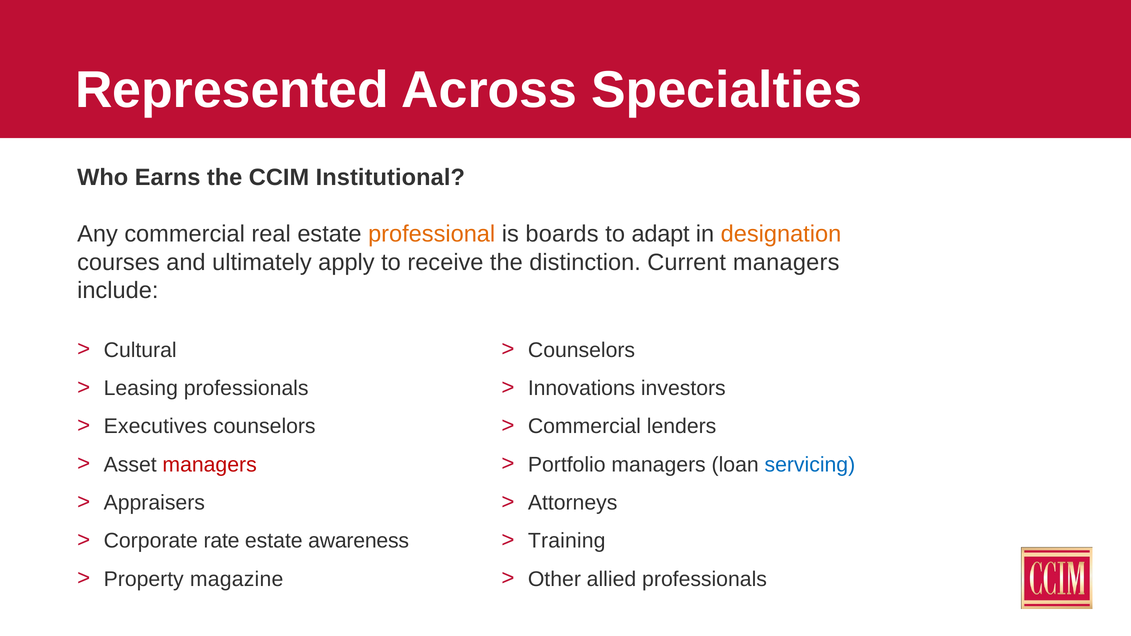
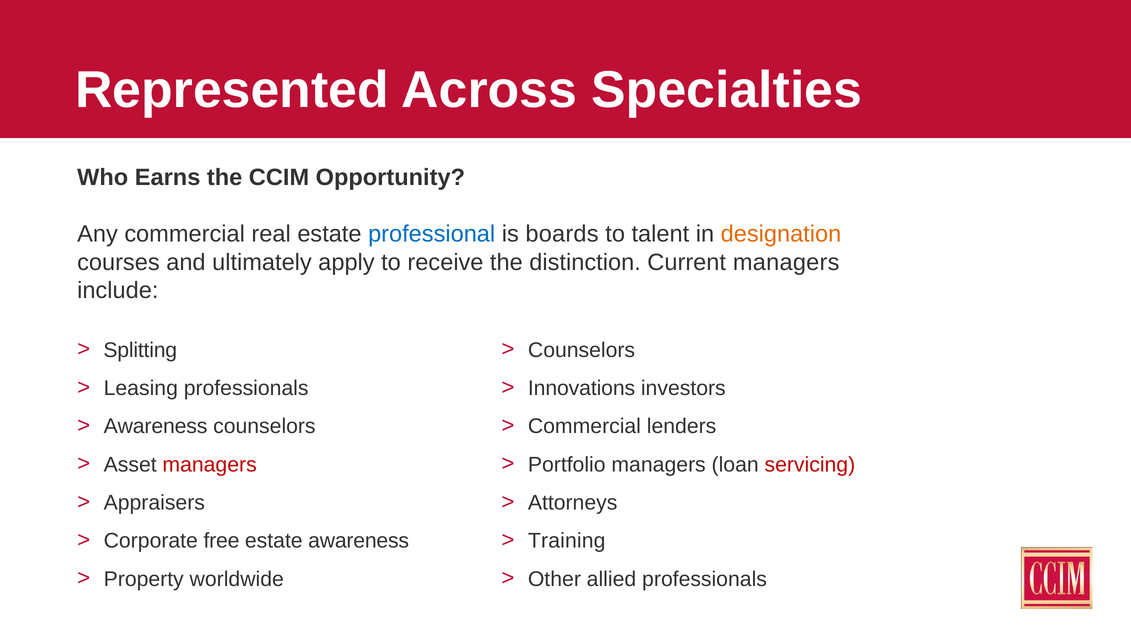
Institutional: Institutional -> Opportunity
professional colour: orange -> blue
adapt: adapt -> talent
Cultural: Cultural -> Splitting
Executives at (155, 427): Executives -> Awareness
servicing colour: blue -> red
rate: rate -> free
magazine: magazine -> worldwide
